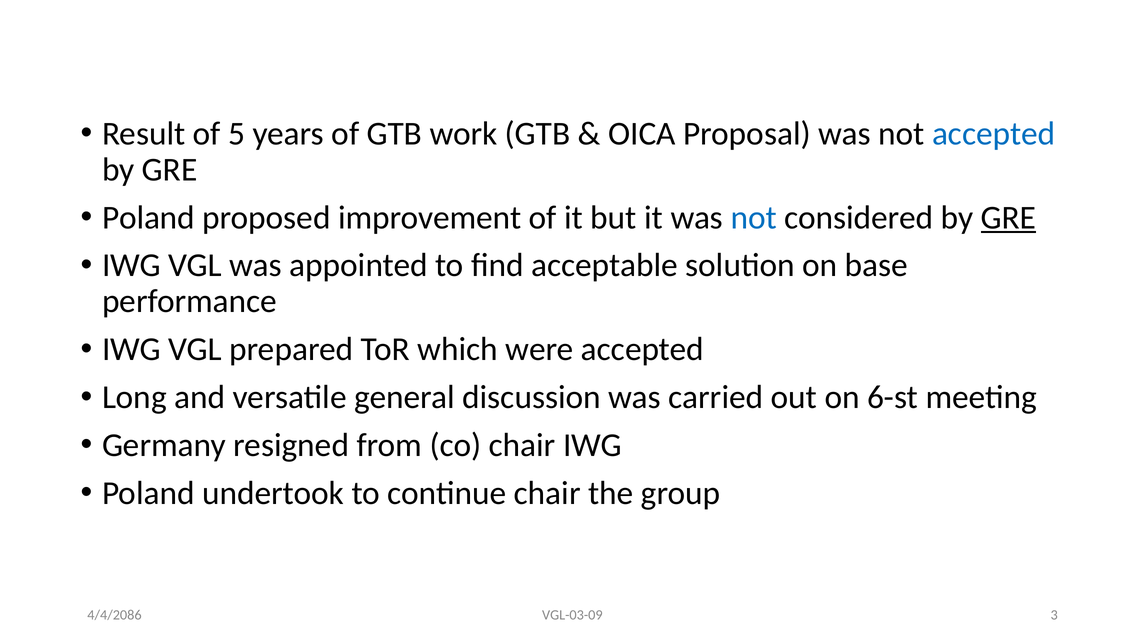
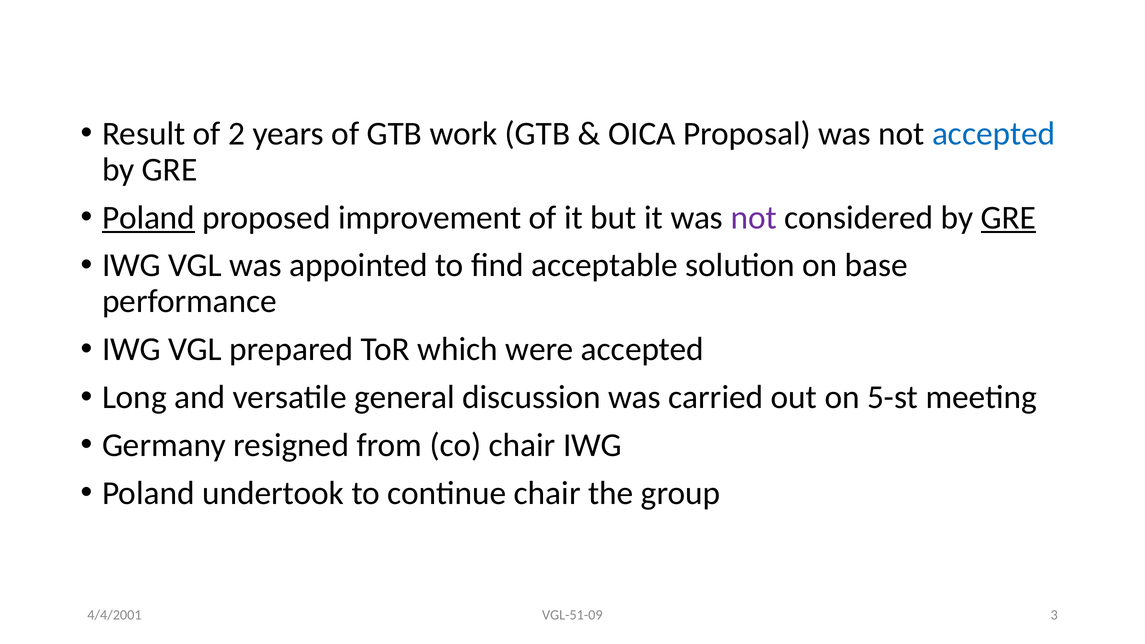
5: 5 -> 2
Poland at (148, 218) underline: none -> present
not at (754, 218) colour: blue -> purple
6-st: 6-st -> 5-st
VGL-03-09: VGL-03-09 -> VGL-51-09
4/4/2086: 4/4/2086 -> 4/4/2001
